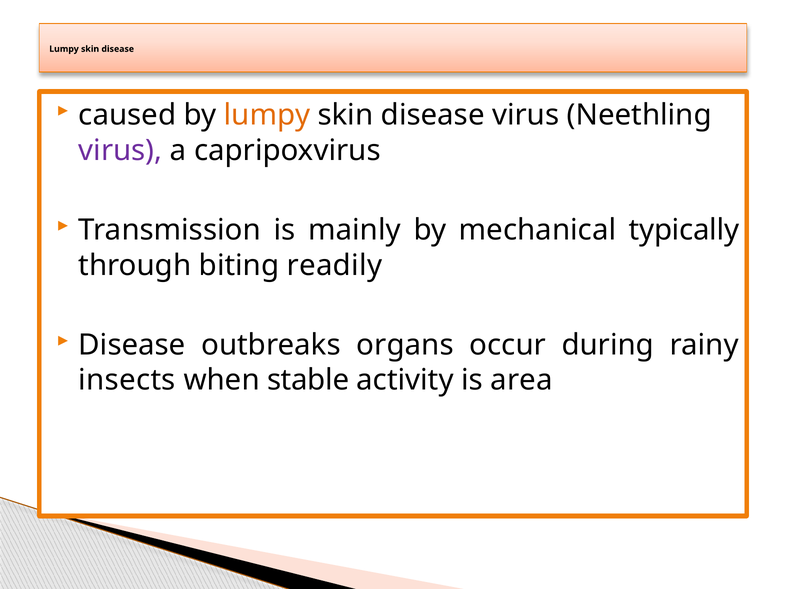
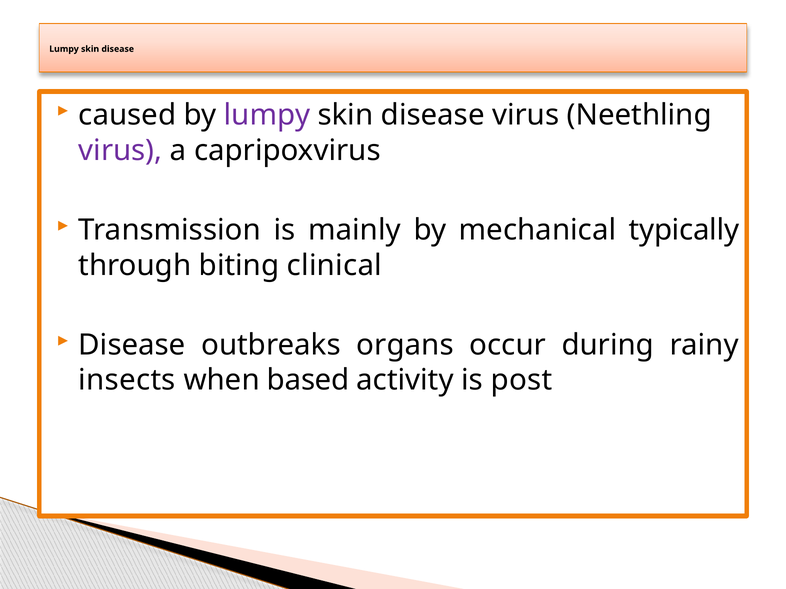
lumpy at (267, 115) colour: orange -> purple
readily: readily -> clinical
stable: stable -> based
area: area -> post
